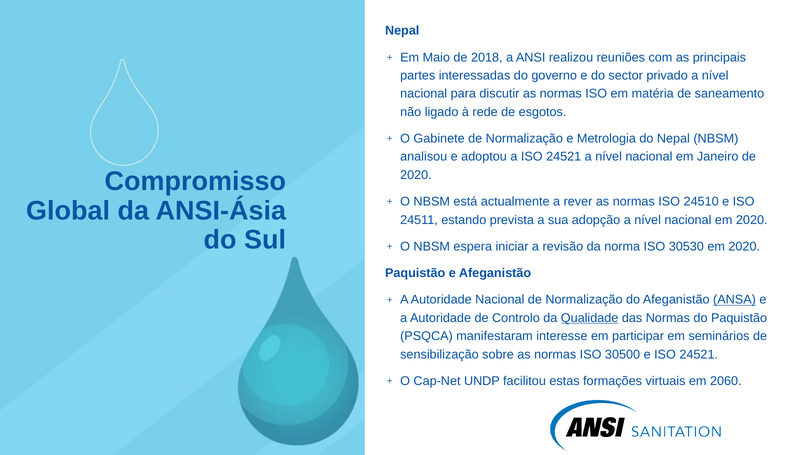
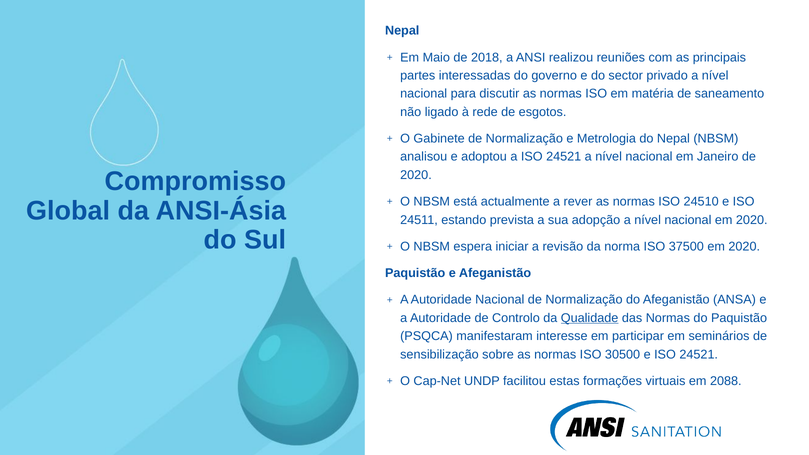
30530: 30530 -> 37500
ANSA underline: present -> none
2060: 2060 -> 2088
